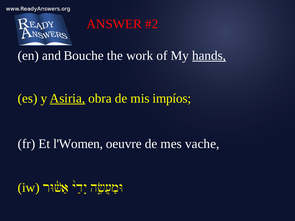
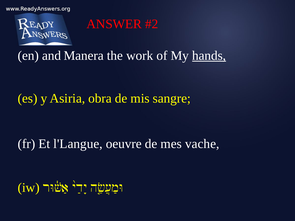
Bouche: Bouche -> Manera
Asiria underline: present -> none
impíos: impíos -> sangre
l'Women: l'Women -> l'Langue
